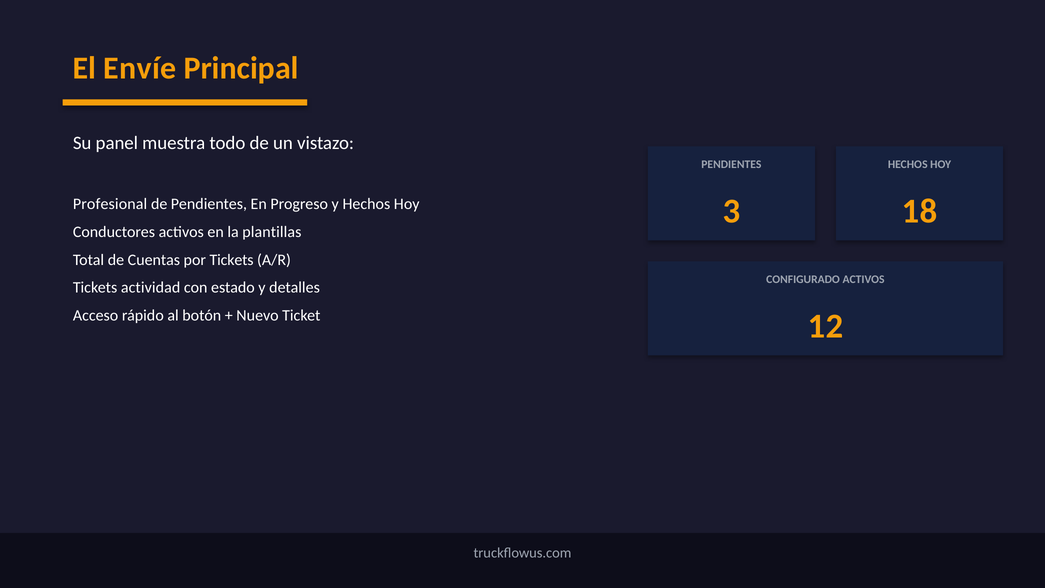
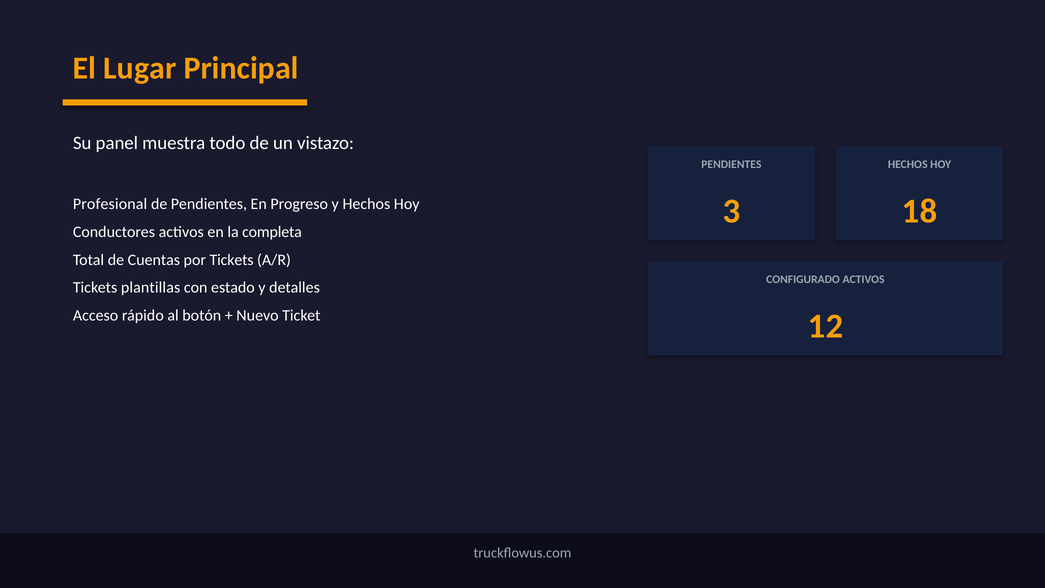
Envíe: Envíe -> Lugar
plantillas: plantillas -> completa
actividad: actividad -> plantillas
